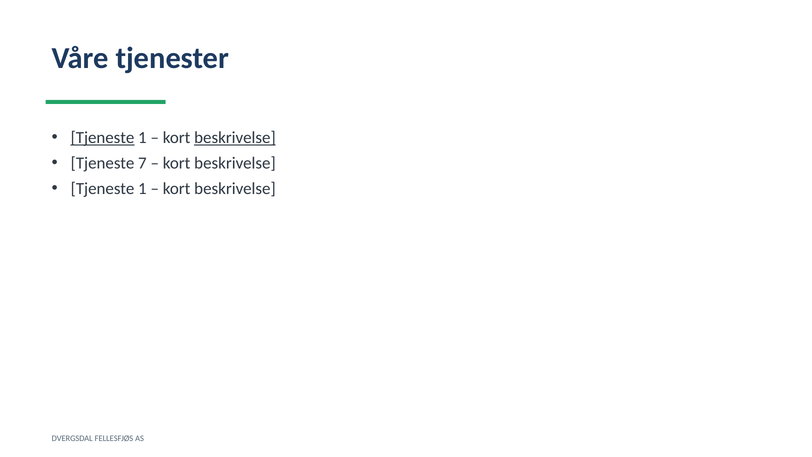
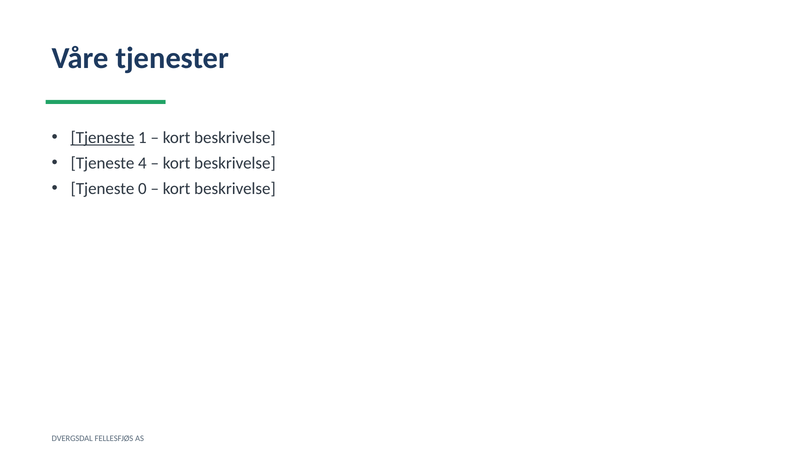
beskrivelse at (235, 138) underline: present -> none
7: 7 -> 4
1 at (142, 188): 1 -> 0
